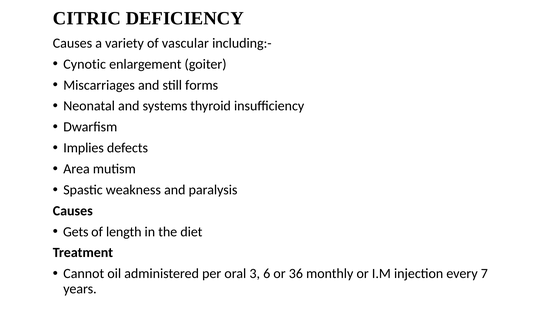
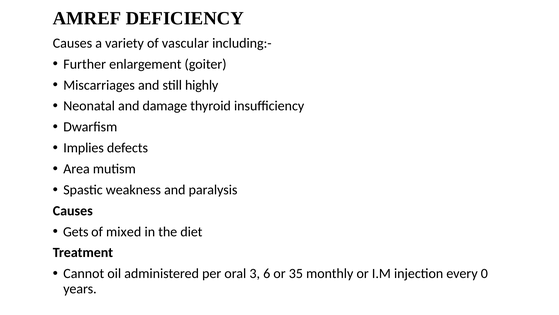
CITRIC: CITRIC -> AMREF
Cynotic: Cynotic -> Further
forms: forms -> highly
systems: systems -> damage
length: length -> mixed
36: 36 -> 35
7: 7 -> 0
